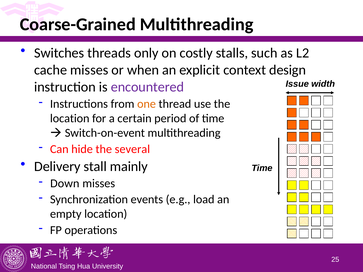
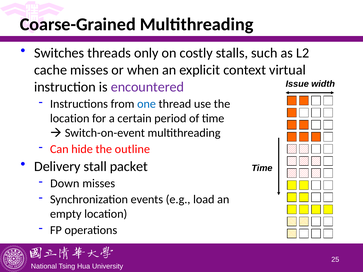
design: design -> virtual
one colour: orange -> blue
several: several -> outline
mainly: mainly -> packet
